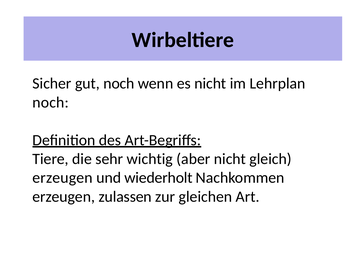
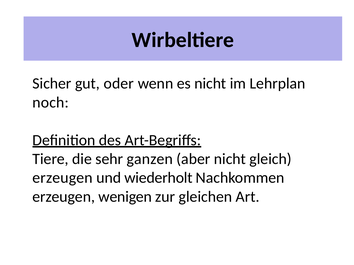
gut noch: noch -> oder
wichtig: wichtig -> ganzen
zulassen: zulassen -> wenigen
